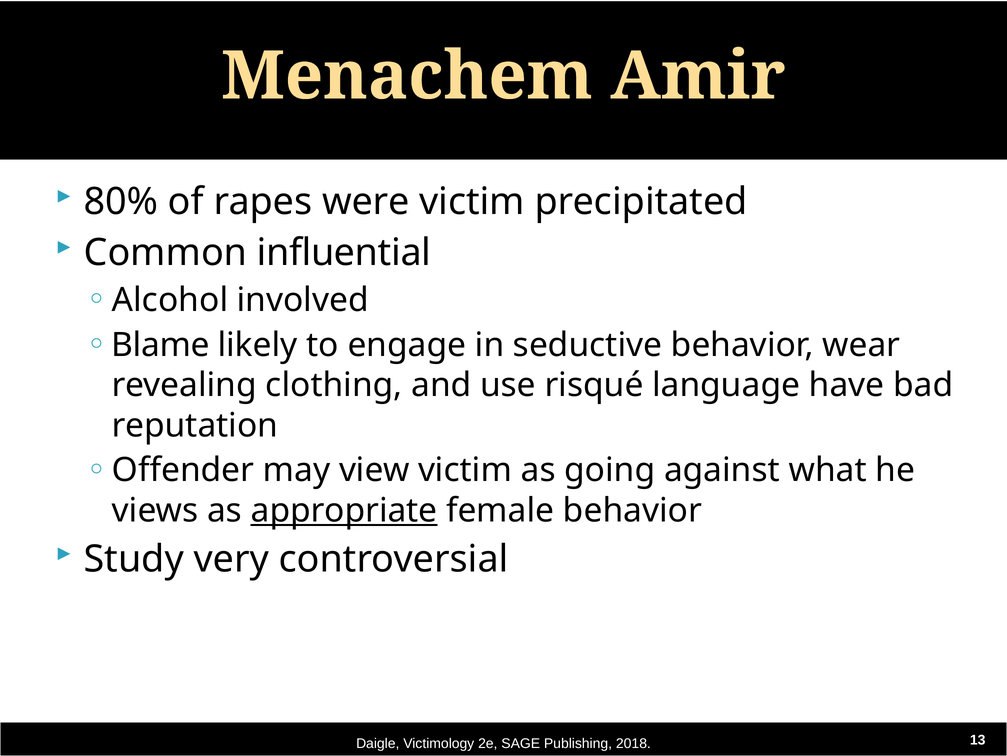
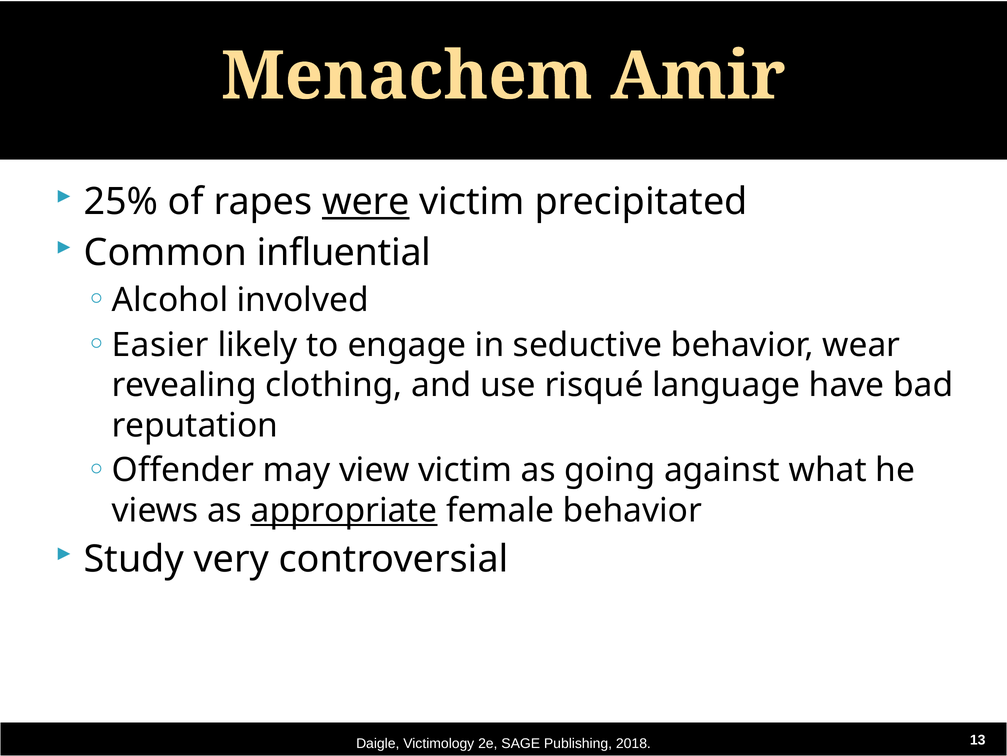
80%: 80% -> 25%
were underline: none -> present
Blame: Blame -> Easier
